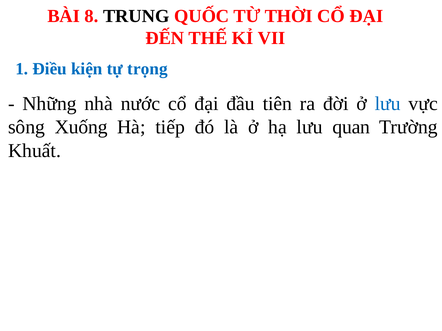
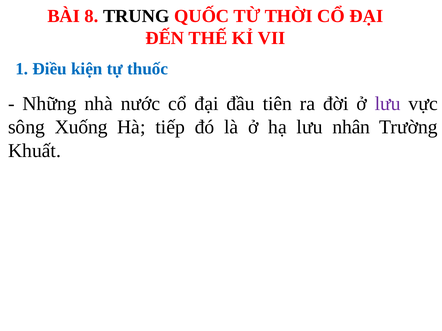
trọng: trọng -> thuốc
lưu at (388, 104) colour: blue -> purple
quan: quan -> nhân
